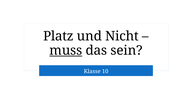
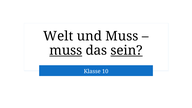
Platz: Platz -> Welt
und Nicht: Nicht -> Muss
sein underline: none -> present
